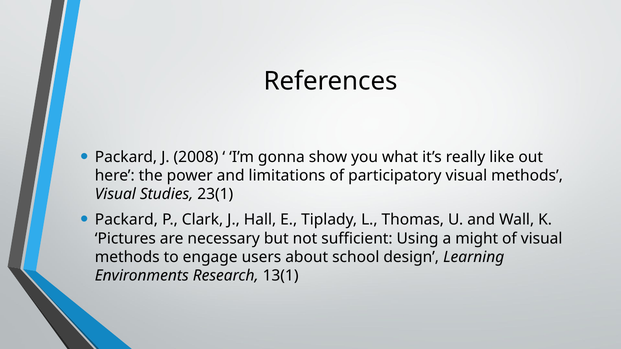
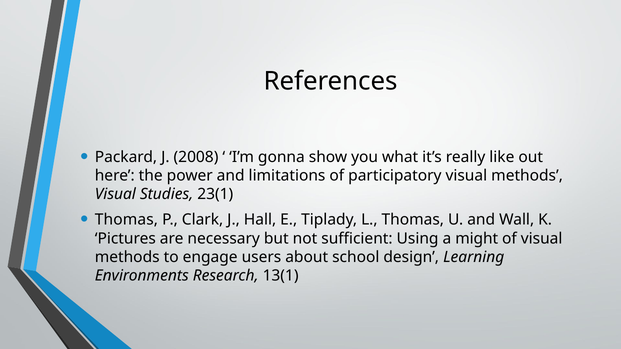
Packard at (126, 220): Packard -> Thomas
